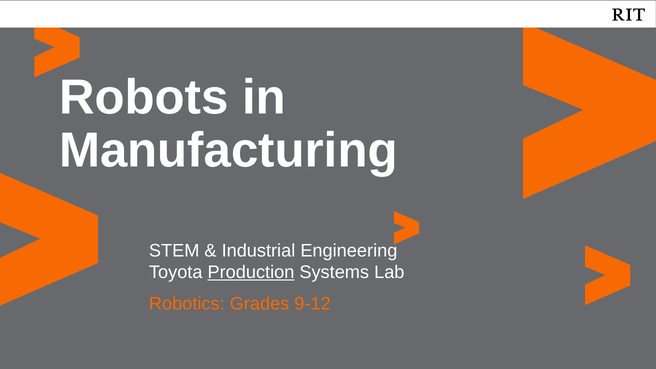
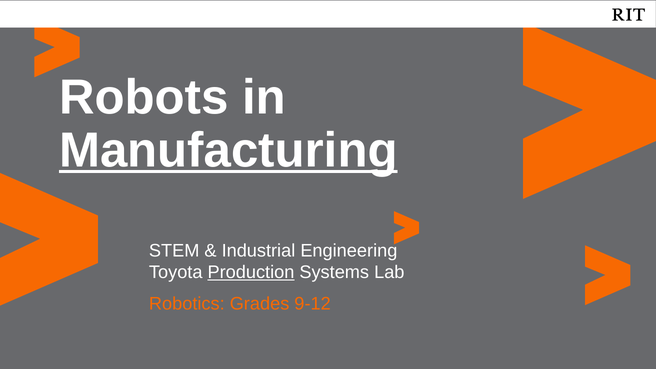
Manufacturing underline: none -> present
